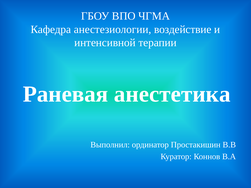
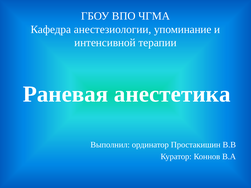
воздействие: воздействие -> упоминание
